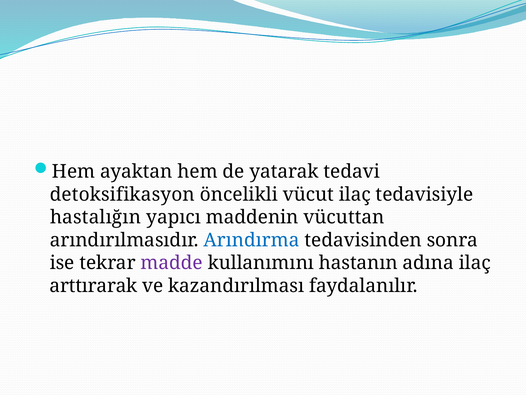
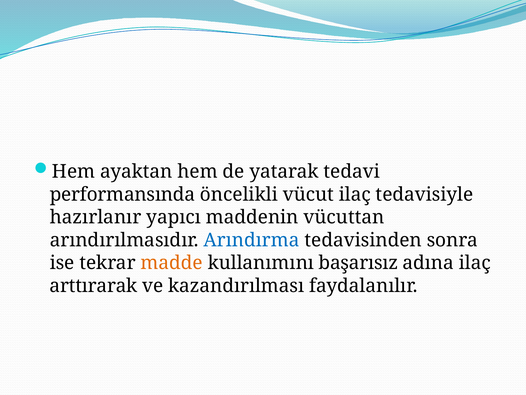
detoksifikasyon: detoksifikasyon -> performansında
hastalığın: hastalığın -> hazırlanır
madde colour: purple -> orange
hastanın: hastanın -> başarısız
